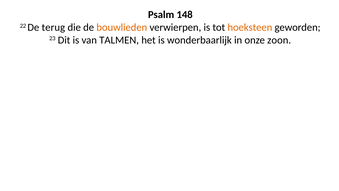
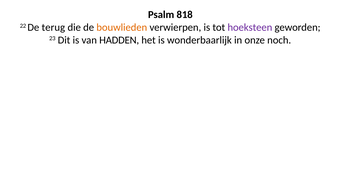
148: 148 -> 818
hoeksteen colour: orange -> purple
TALMEN: TALMEN -> HADDEN
zoon: zoon -> noch
